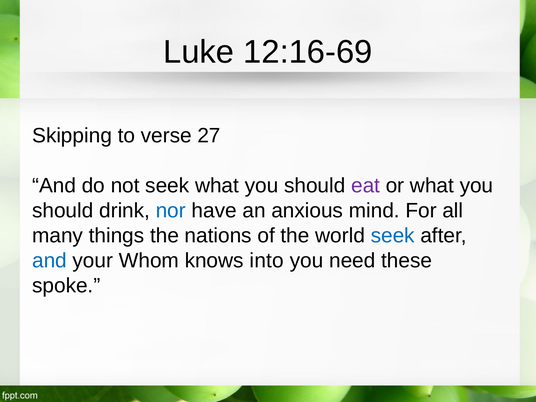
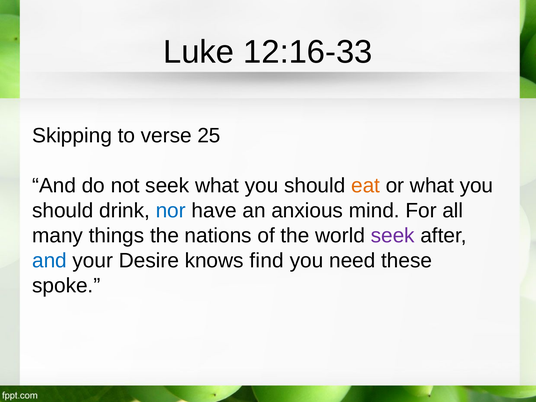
12:16-69: 12:16-69 -> 12:16-33
27: 27 -> 25
eat colour: purple -> orange
seek at (393, 236) colour: blue -> purple
Whom: Whom -> Desire
into: into -> find
